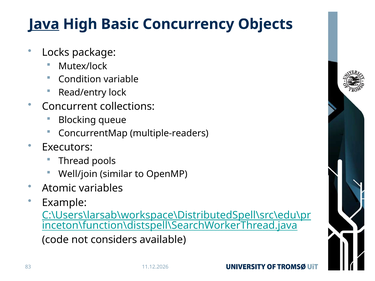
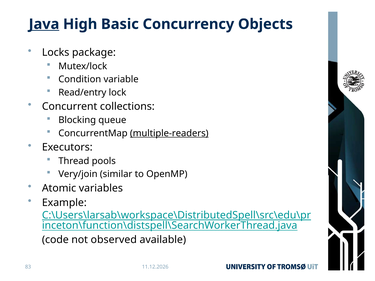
multiple-readers underline: none -> present
Well/join: Well/join -> Very/join
considers: considers -> observed
